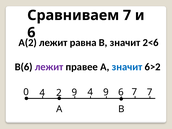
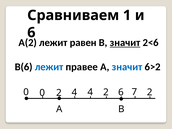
Сравниваем 7: 7 -> 1
равна: равна -> равен
значит at (125, 43) underline: none -> present
лежит at (49, 67) colour: purple -> blue
0 4: 4 -> 0
9 at (74, 92): 9 -> 4
4 9: 9 -> 2
7 7: 7 -> 2
